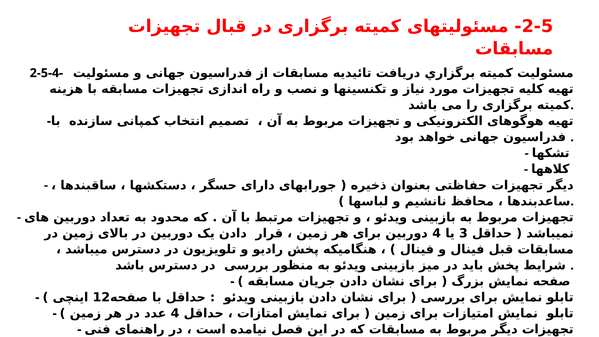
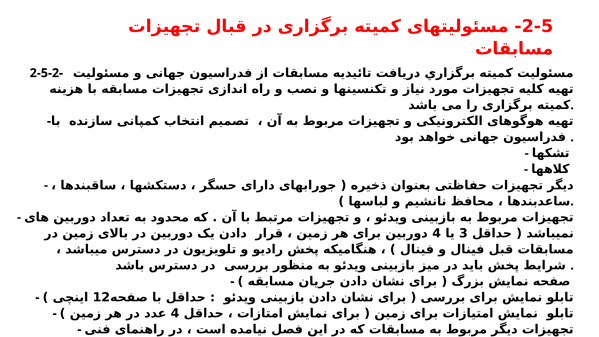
2-5-4-: 2-5-4- -> 2-5-2-
